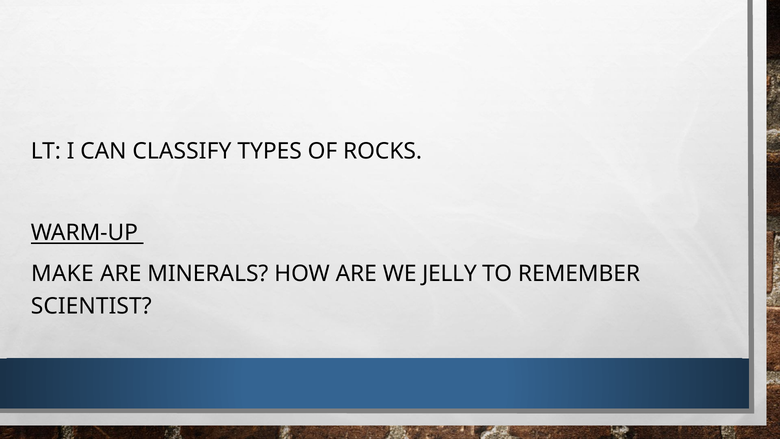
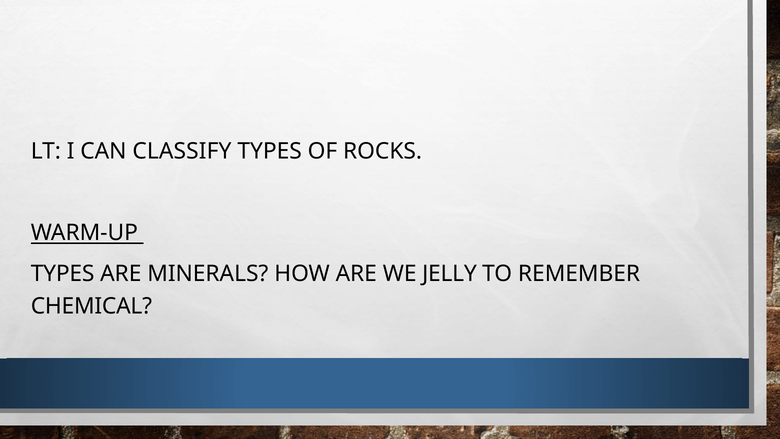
MAKE at (62, 274): MAKE -> TYPES
SCIENTIST: SCIENTIST -> CHEMICAL
